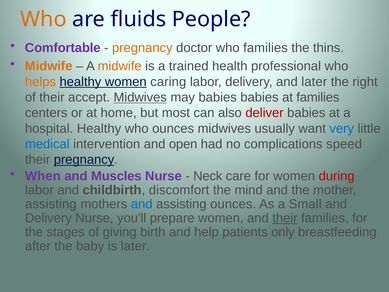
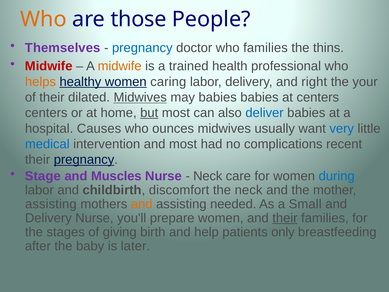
fluids: fluids -> those
Comfortable: Comfortable -> Themselves
pregnancy at (142, 48) colour: orange -> blue
Midwife at (49, 66) colour: orange -> red
and later: later -> right
right: right -> your
accept: accept -> dilated
at families: families -> centers
but underline: none -> present
deliver colour: red -> blue
hospital Healthy: Healthy -> Causes
and open: open -> most
speed: speed -> recent
When: When -> Stage
during colour: red -> blue
the mind: mind -> neck
and at (142, 204) colour: blue -> orange
assisting ounces: ounces -> needed
